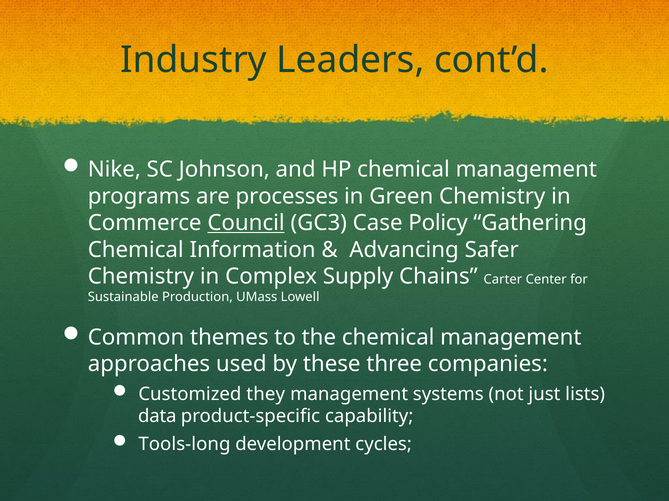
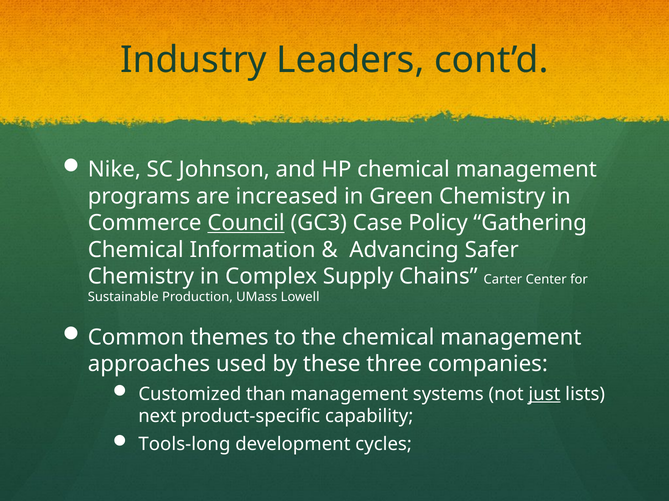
processes: processes -> increased
they: they -> than
just underline: none -> present
data: data -> next
